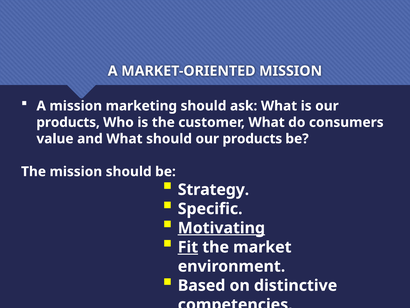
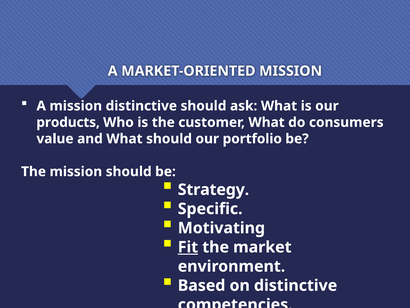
mission marketing: marketing -> distinctive
should our products: products -> portfolio
Motivating underline: present -> none
